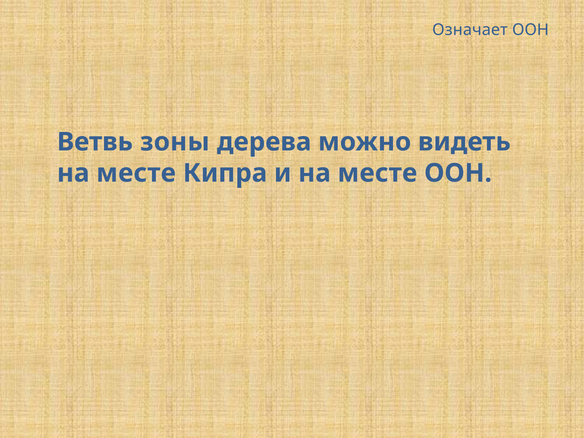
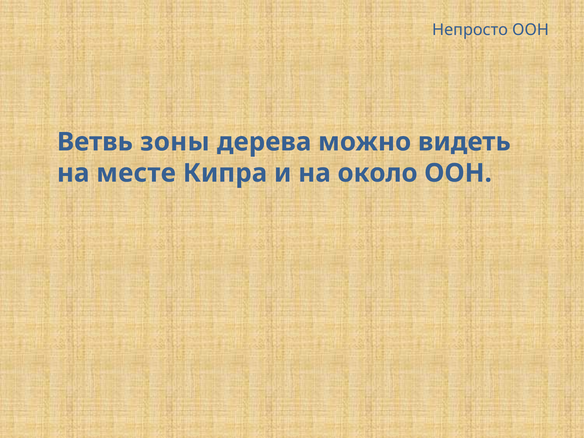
Означает: Означает -> Непросто
и на месте: месте -> около
